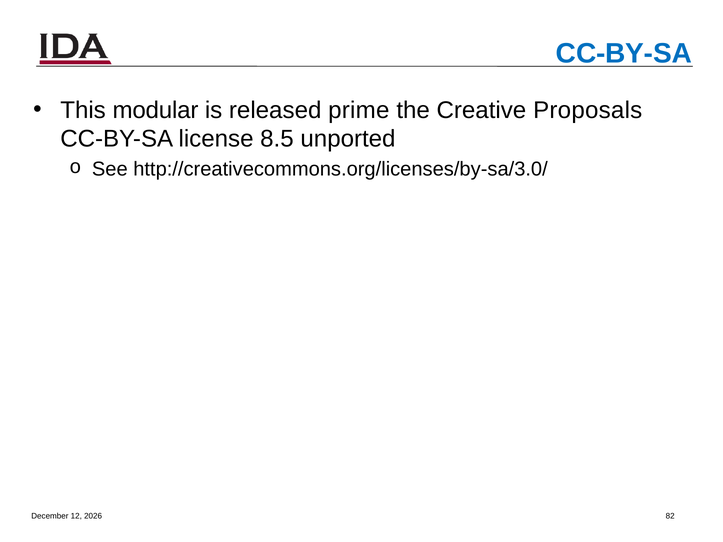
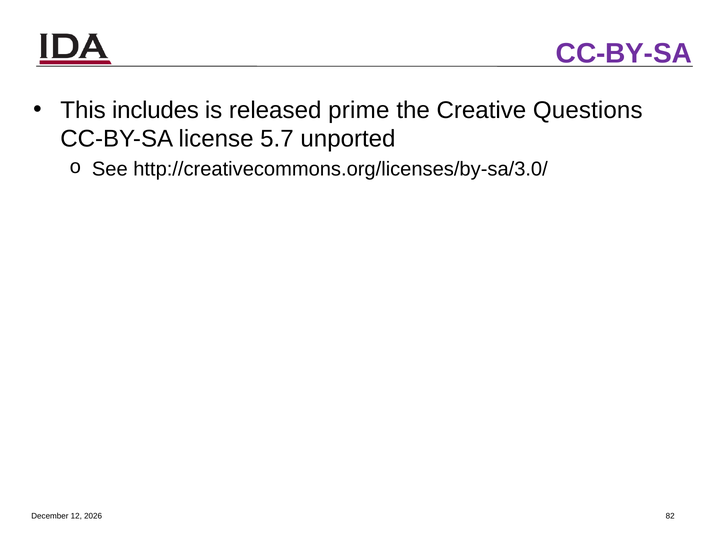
CC-BY-SA at (624, 54) colour: blue -> purple
modular: modular -> includes
Proposals: Proposals -> Questions
8.5: 8.5 -> 5.7
